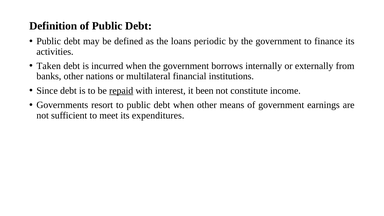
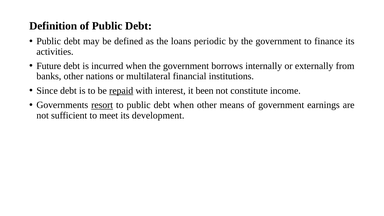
Taken: Taken -> Future
resort underline: none -> present
expenditures: expenditures -> development
